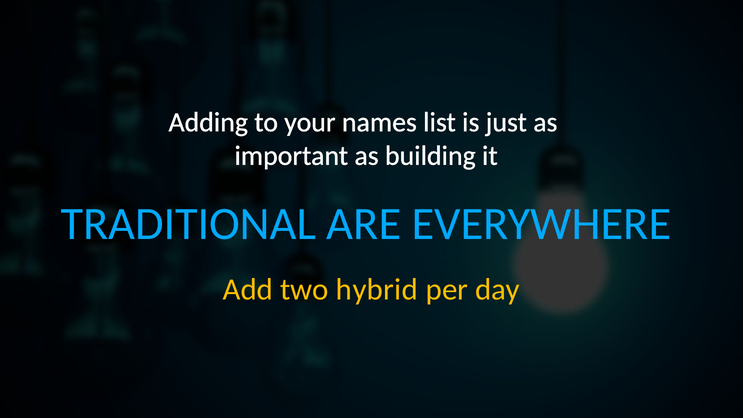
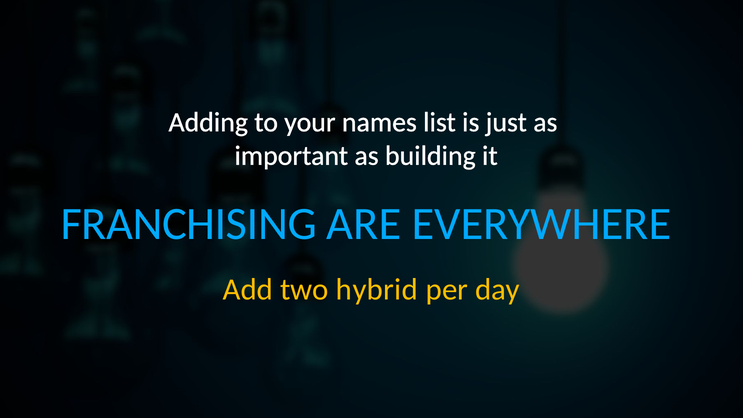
TRADITIONAL: TRADITIONAL -> FRANCHISING
